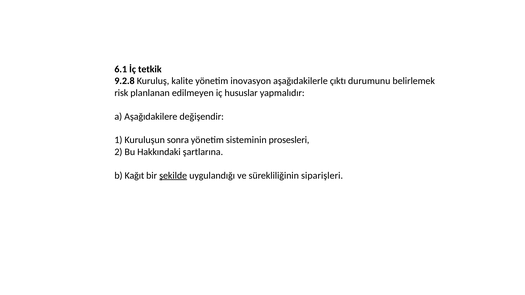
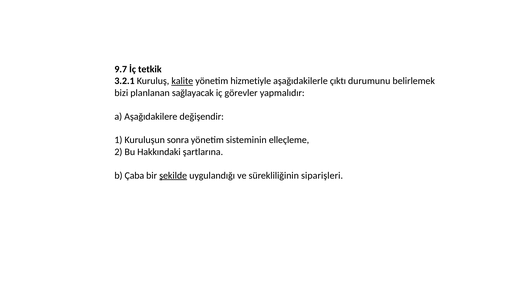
6.1: 6.1 -> 9.7
9.2.8: 9.2.8 -> 3.2.1
kalite underline: none -> present
inovasyon: inovasyon -> hizmetiyle
risk: risk -> bizi
edilmeyen: edilmeyen -> sağlayacak
hususlar: hususlar -> görevler
prosesleri: prosesleri -> elleçleme
Kağıt: Kağıt -> Çaba
